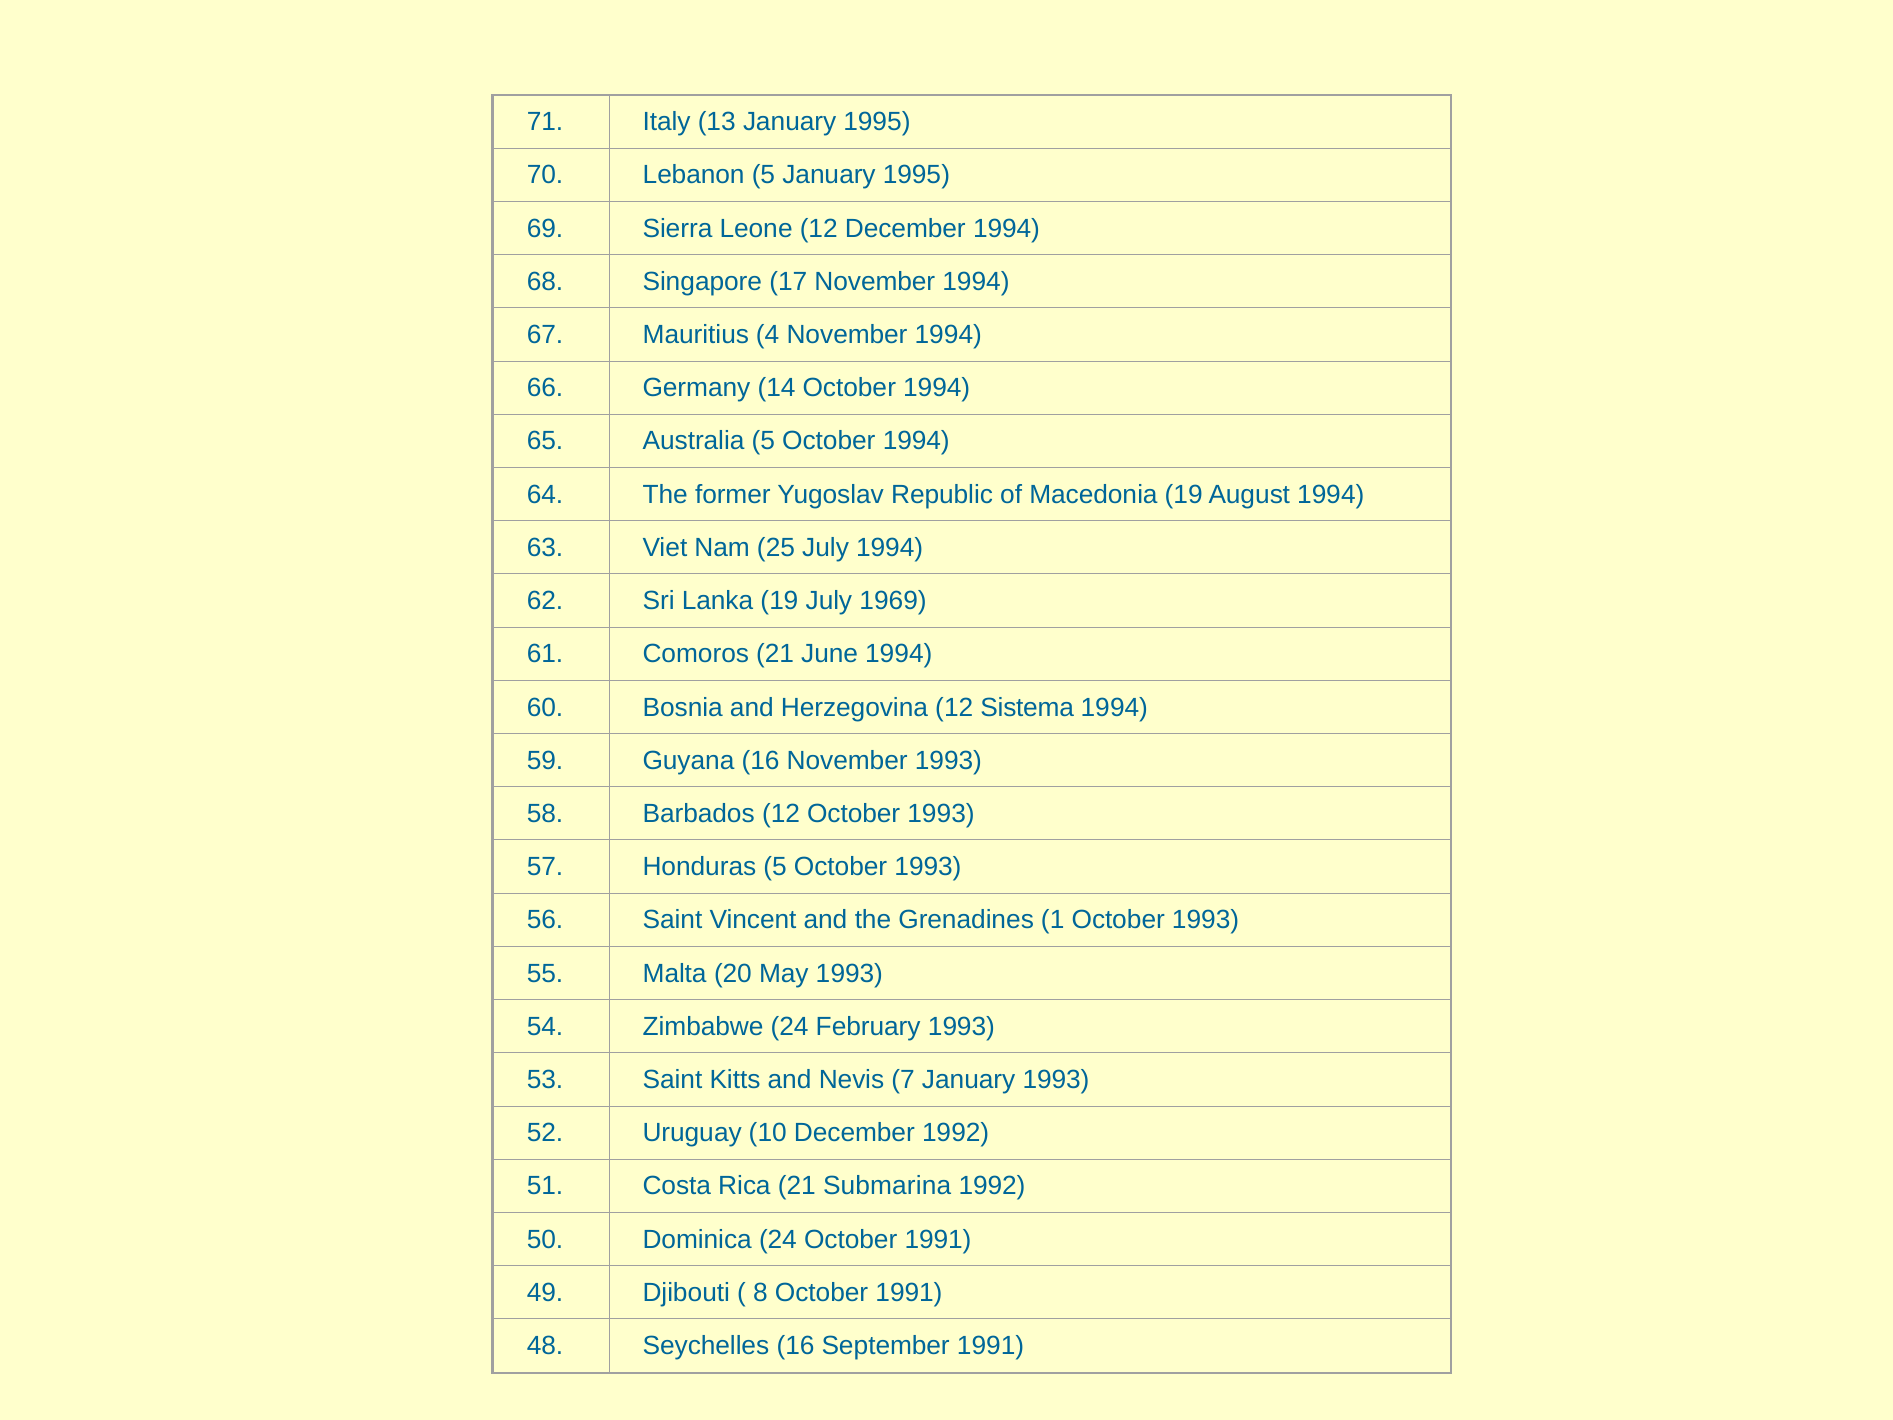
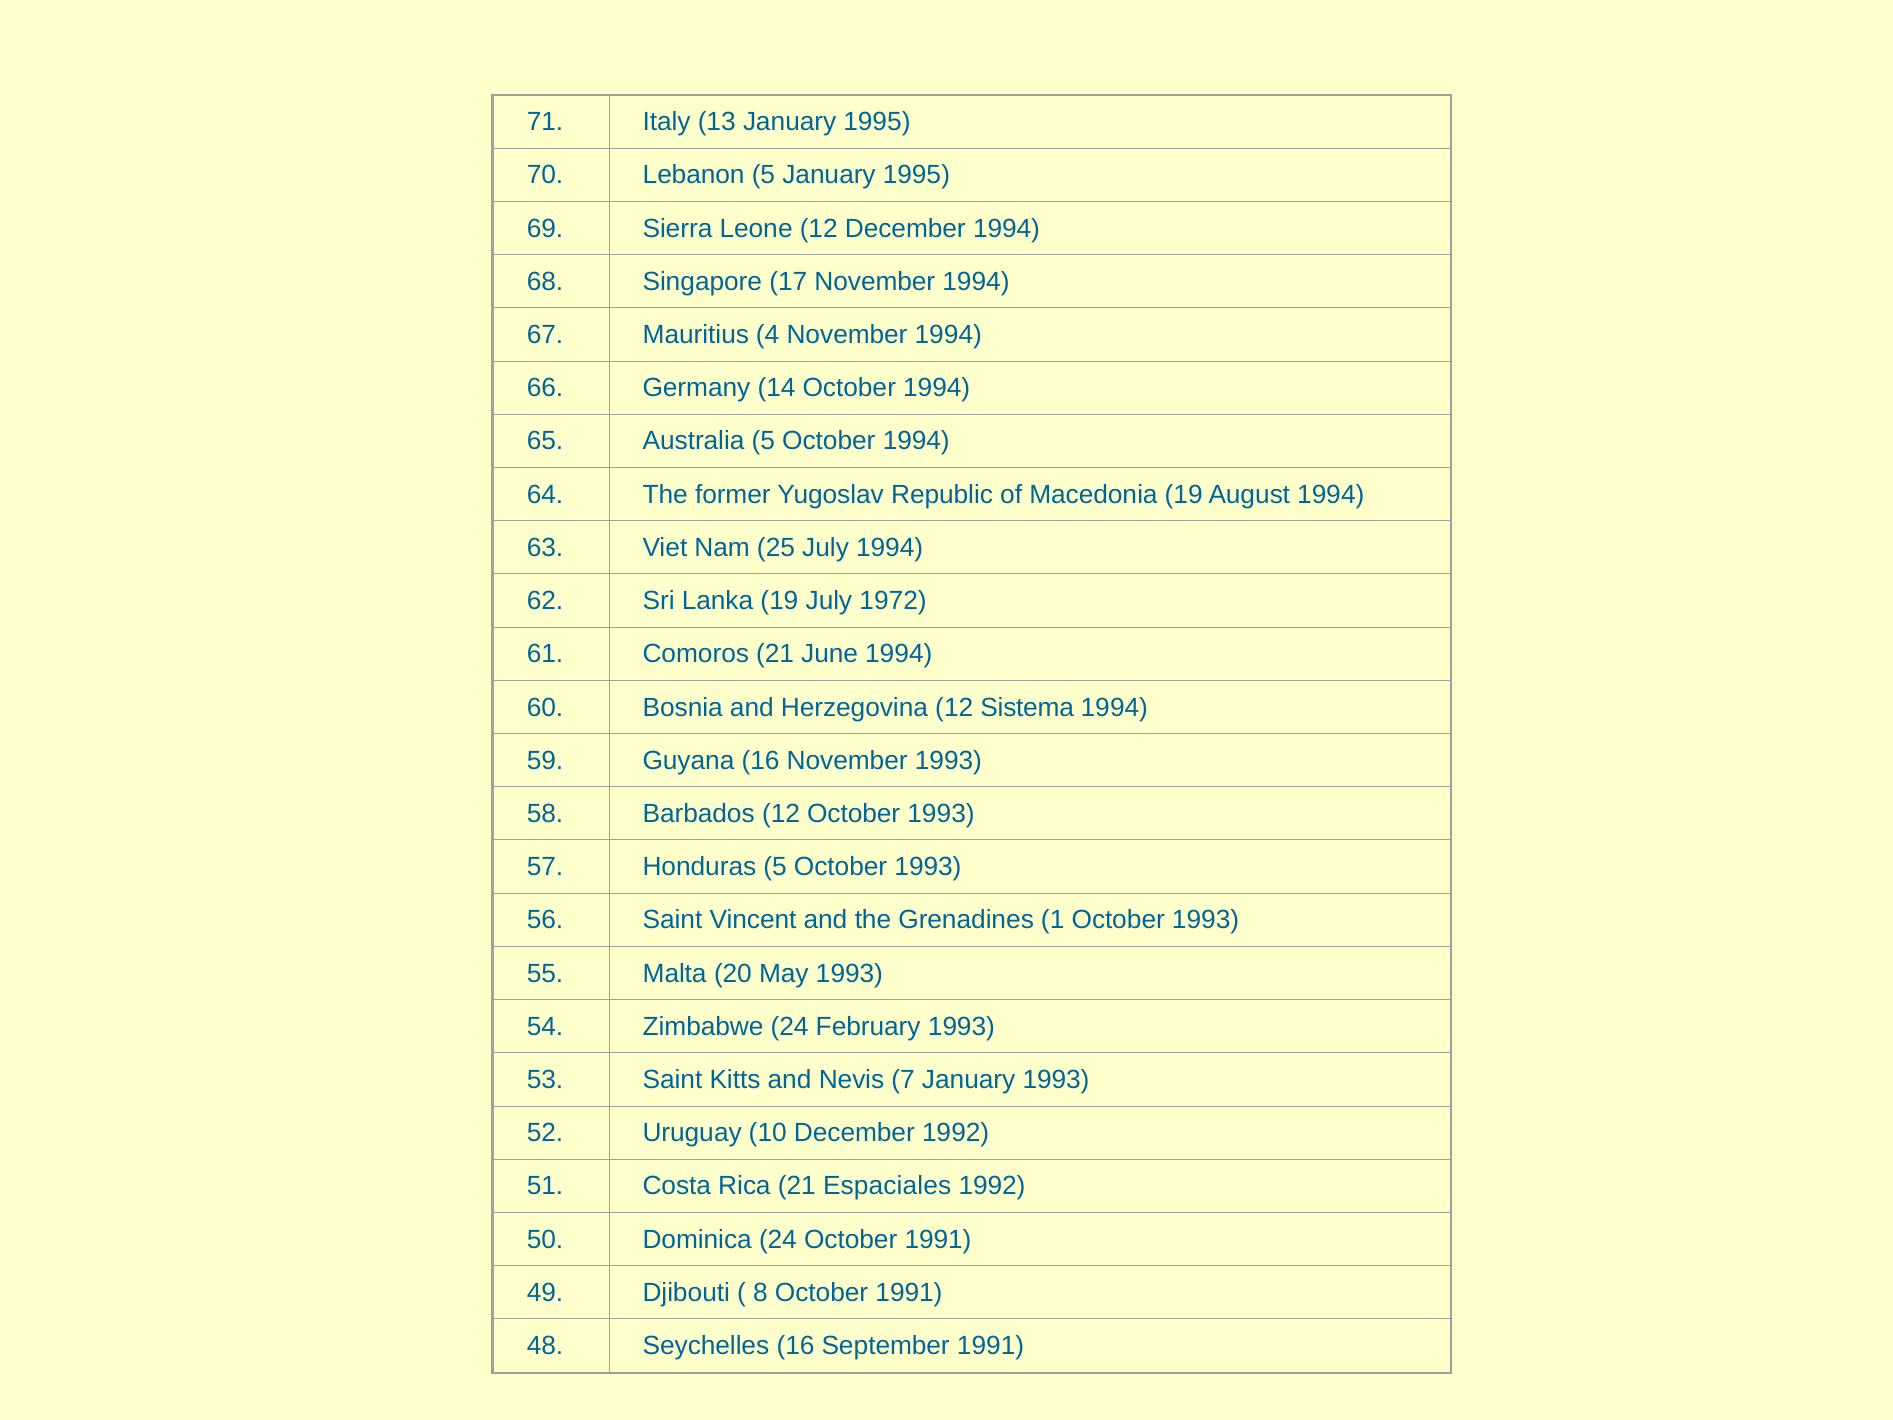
1969: 1969 -> 1972
Submarina: Submarina -> Espaciales
